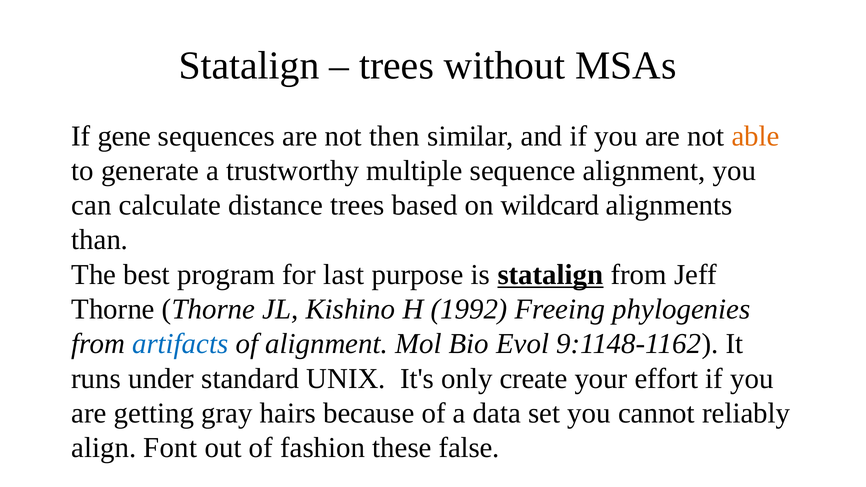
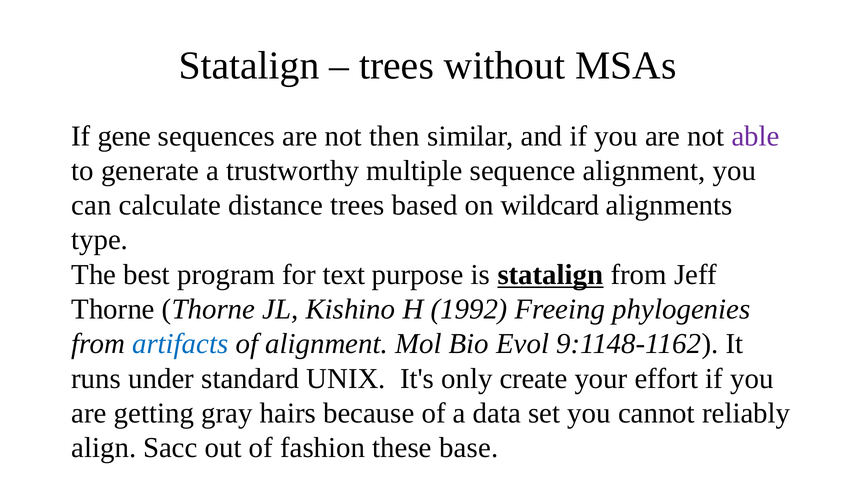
able colour: orange -> purple
than: than -> type
last: last -> text
Font: Font -> Sacc
false: false -> base
